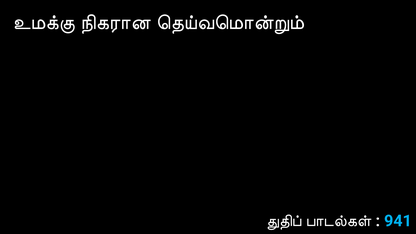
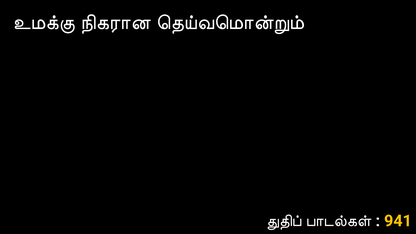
941 colour: light blue -> yellow
